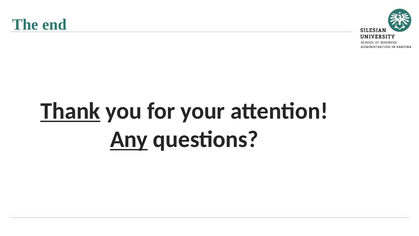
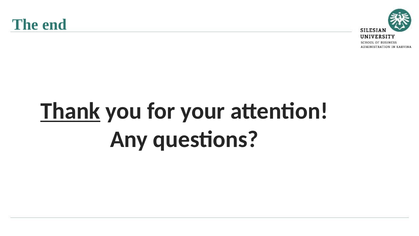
Any underline: present -> none
